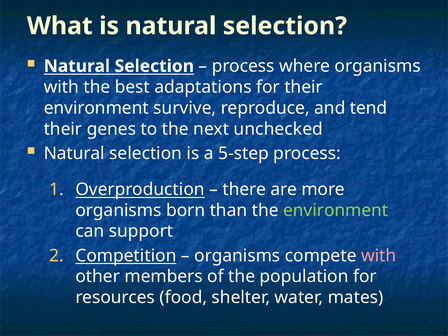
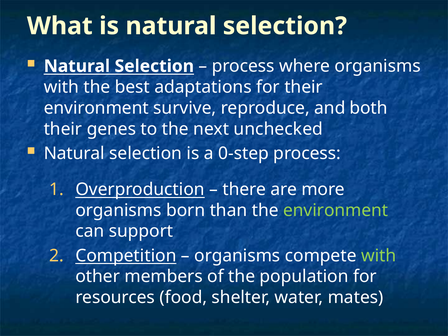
tend: tend -> both
5-step: 5-step -> 0-step
with at (379, 256) colour: pink -> light green
